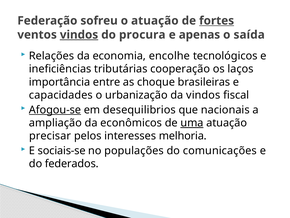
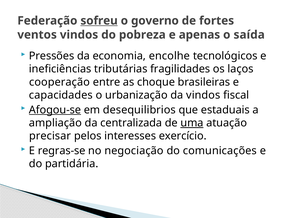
sofreu underline: none -> present
o atuação: atuação -> governo
fortes underline: present -> none
vindos at (79, 35) underline: present -> none
procura: procura -> pobreza
Relações: Relações -> Pressões
cooperação: cooperação -> fragilidades
importância: importância -> cooperação
nacionais: nacionais -> estaduais
econômicos: econômicos -> centralizada
melhoria: melhoria -> exercício
sociais-se: sociais-se -> regras-se
populações: populações -> negociação
federados: federados -> partidária
